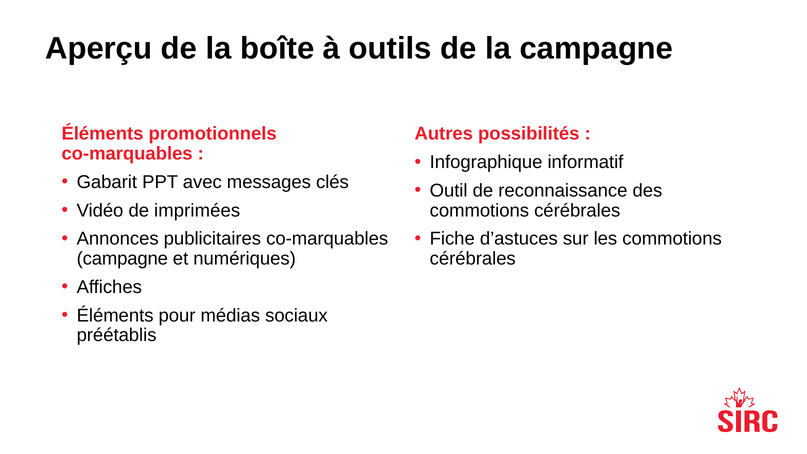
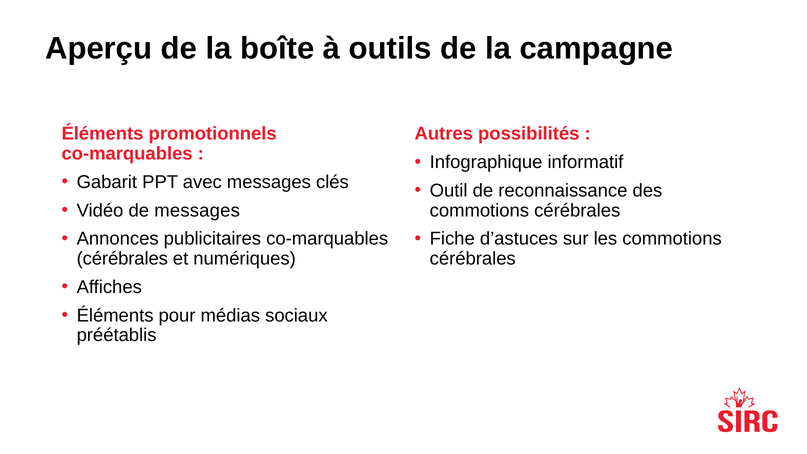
de imprimées: imprimées -> messages
campagne at (122, 259): campagne -> cérébrales
